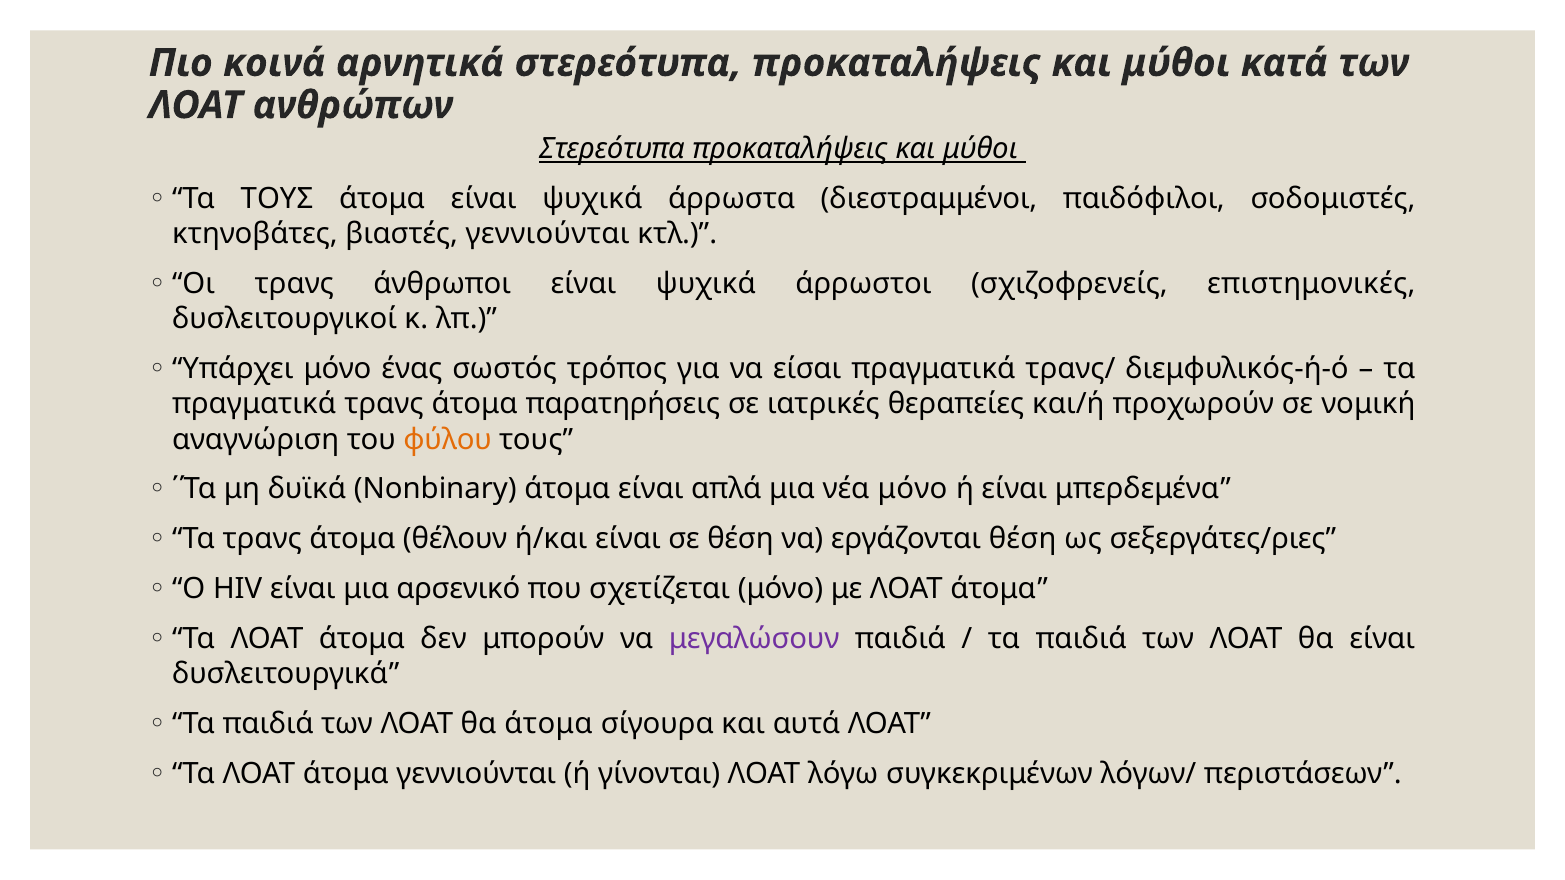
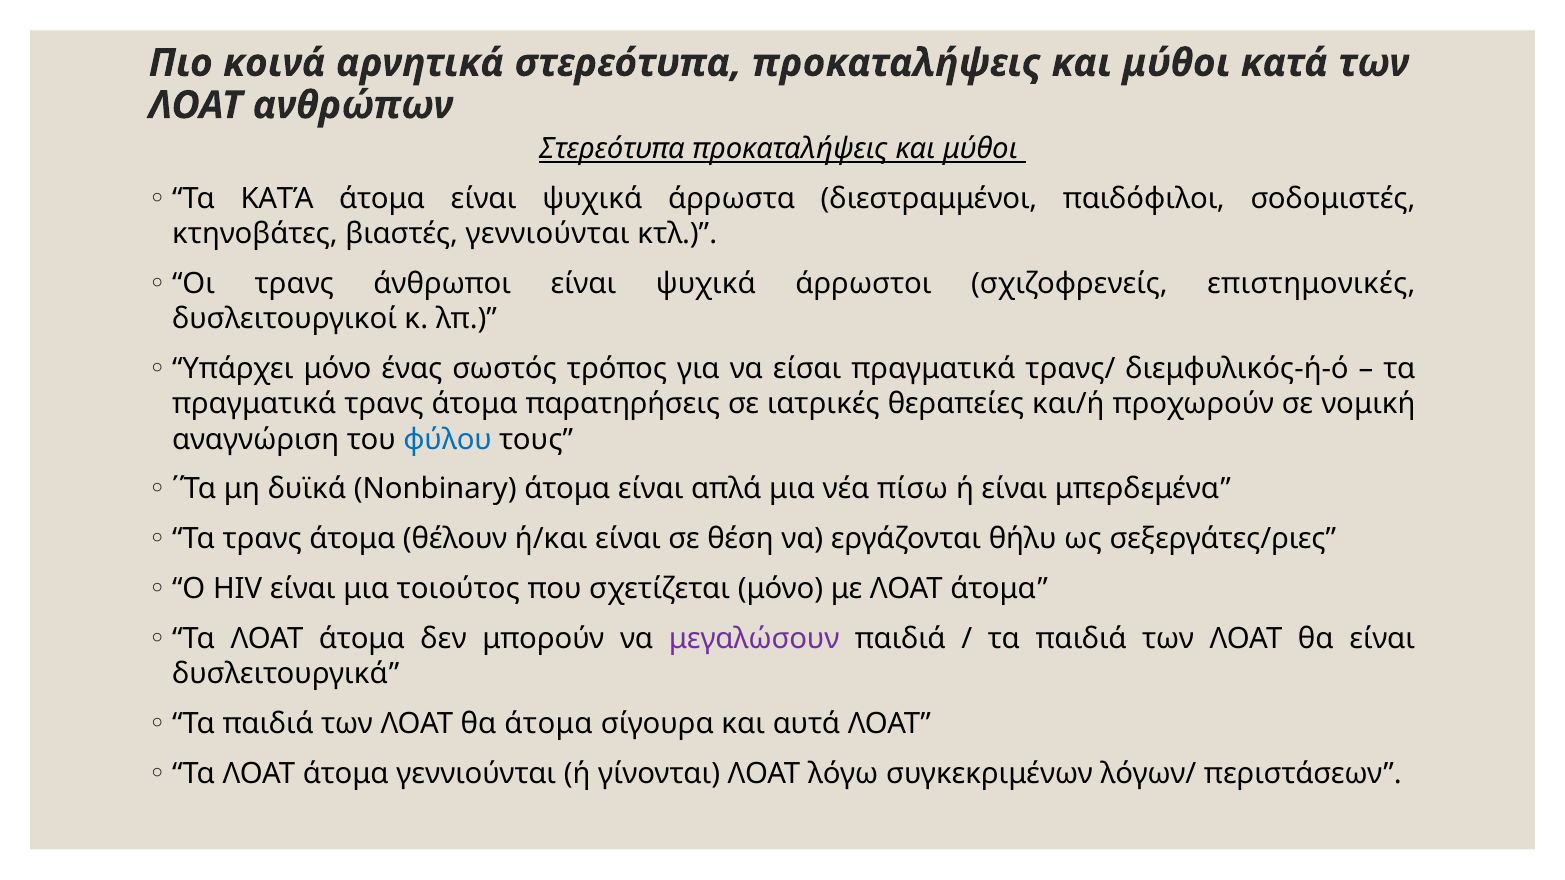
Τα ΤΟΥΣ: ΤΟΥΣ -> ΚΑΤΆ
φύλου colour: orange -> blue
νέα μόνο: μόνο -> πίσω
εργάζονται θέση: θέση -> θήλυ
αρσενικό: αρσενικό -> τοιούτος
